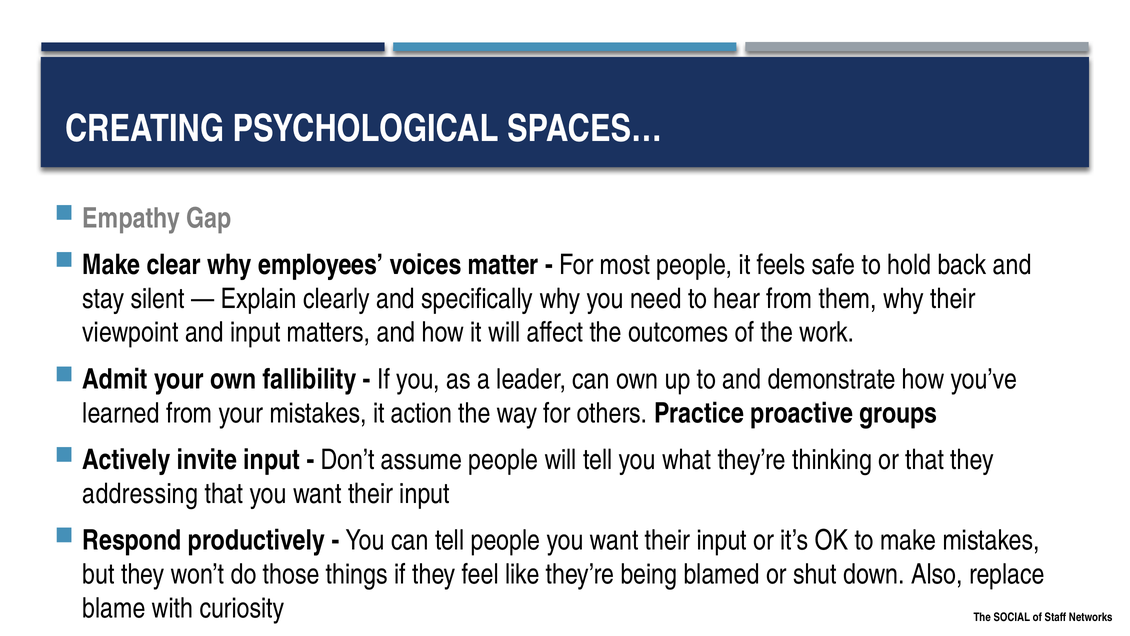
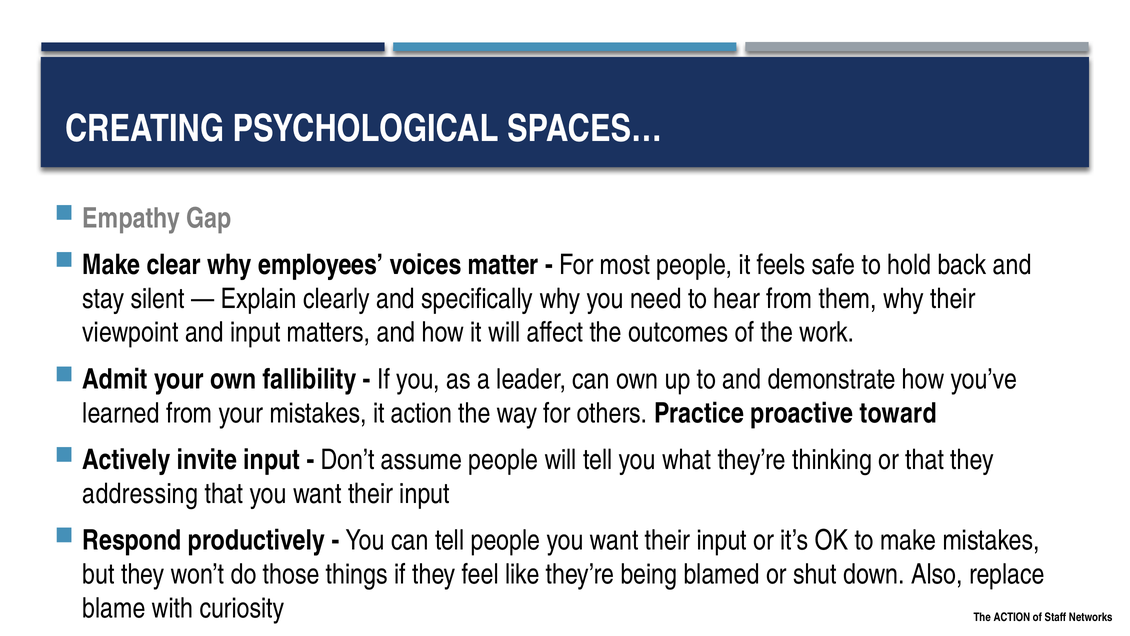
groups: groups -> toward
The SOCIAL: SOCIAL -> ACTION
